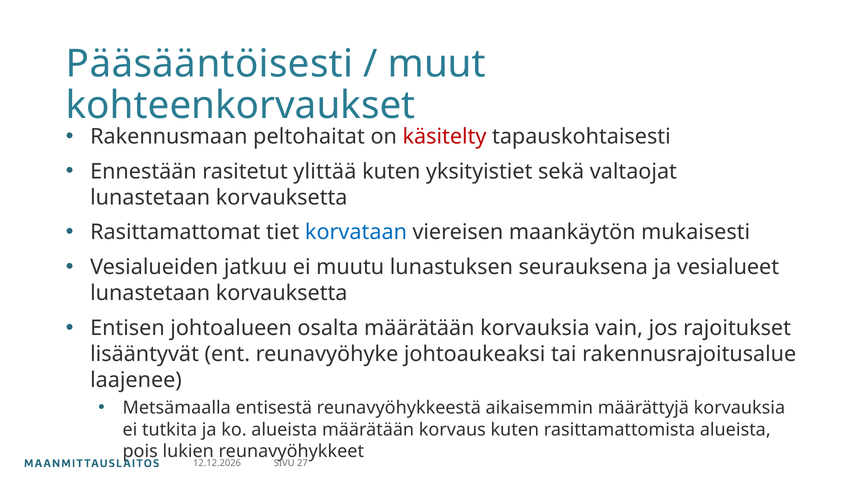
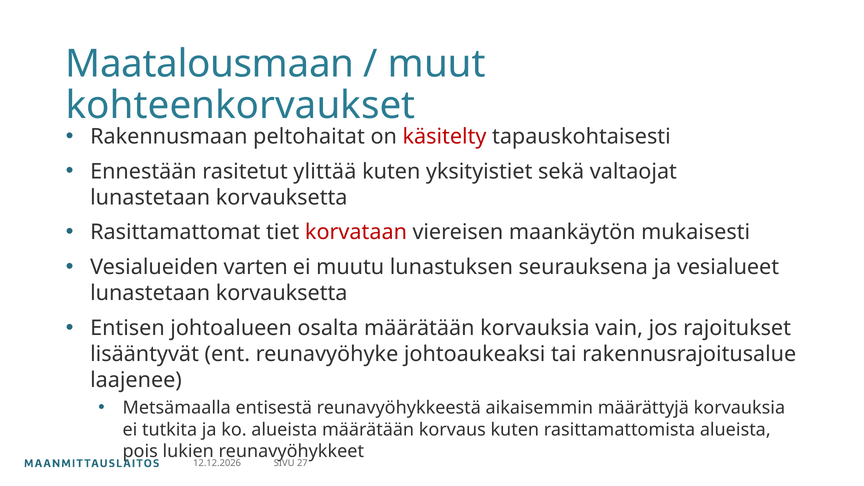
Pääsääntöisesti: Pääsääntöisesti -> Maatalousmaan
korvataan colour: blue -> red
jatkuu: jatkuu -> varten
